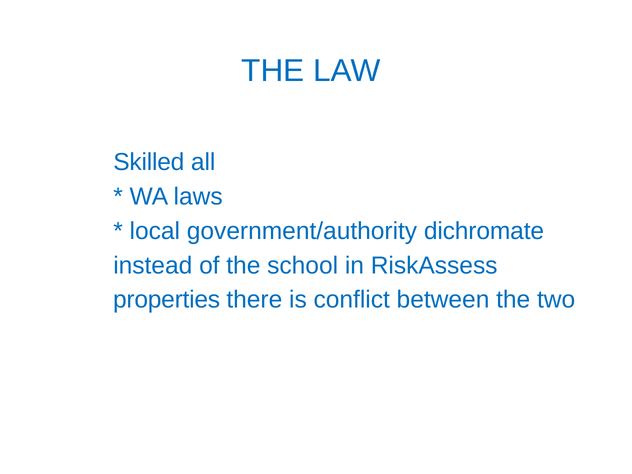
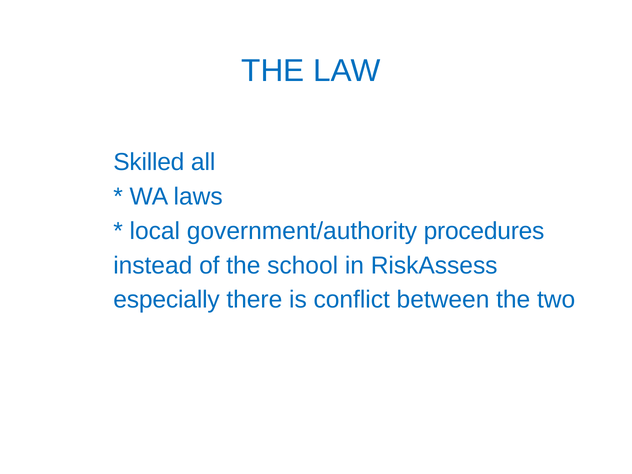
dichromate: dichromate -> procedures
properties: properties -> especially
